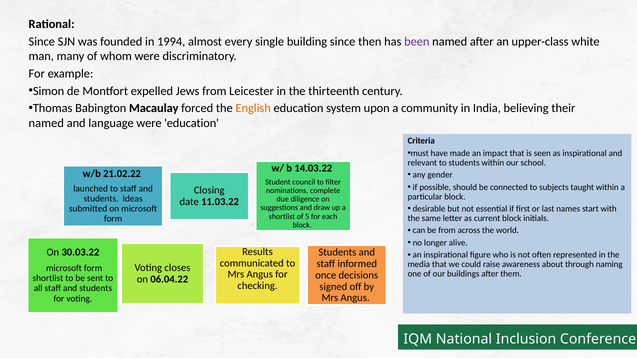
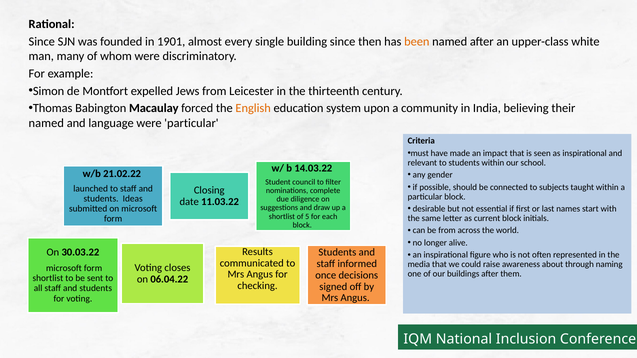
1994: 1994 -> 1901
been colour: purple -> orange
were education: education -> particular
